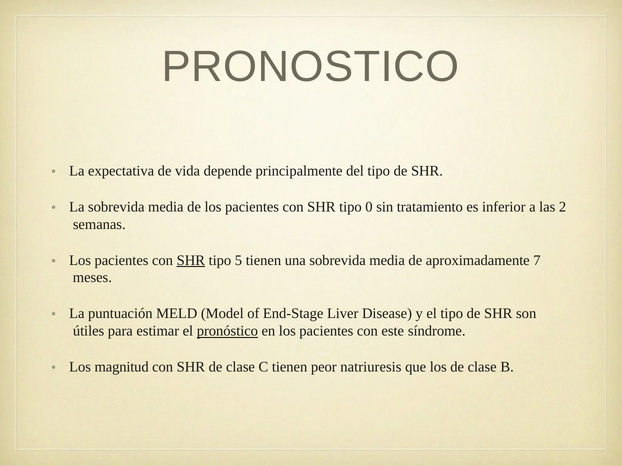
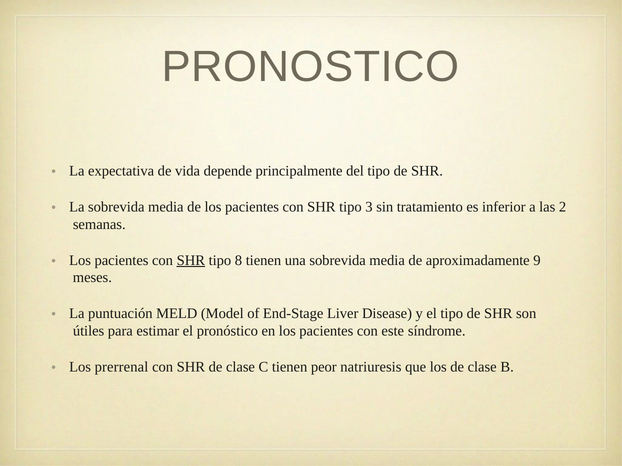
0: 0 -> 3
5: 5 -> 8
7: 7 -> 9
pronóstico underline: present -> none
magnitud: magnitud -> prerrenal
